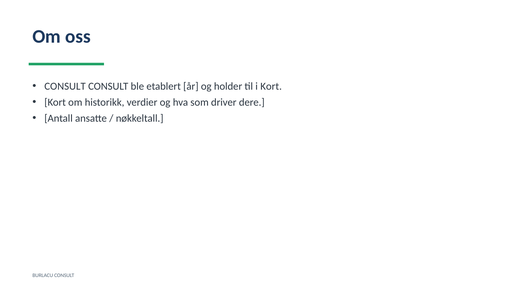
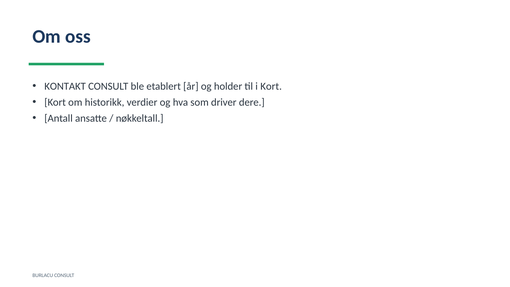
CONSULT at (65, 86): CONSULT -> KONTAKT
